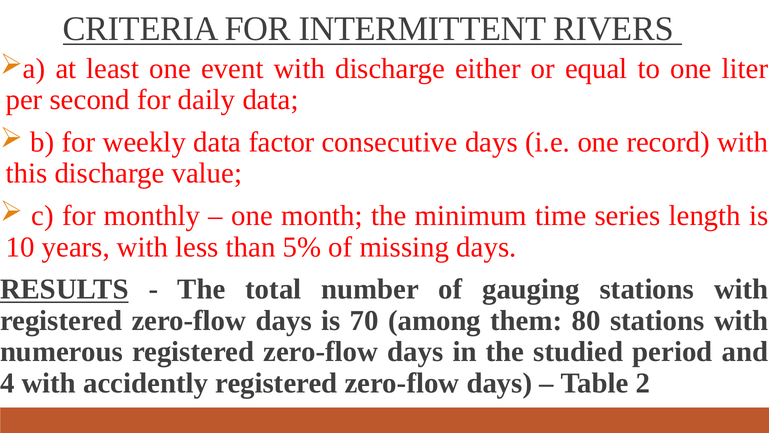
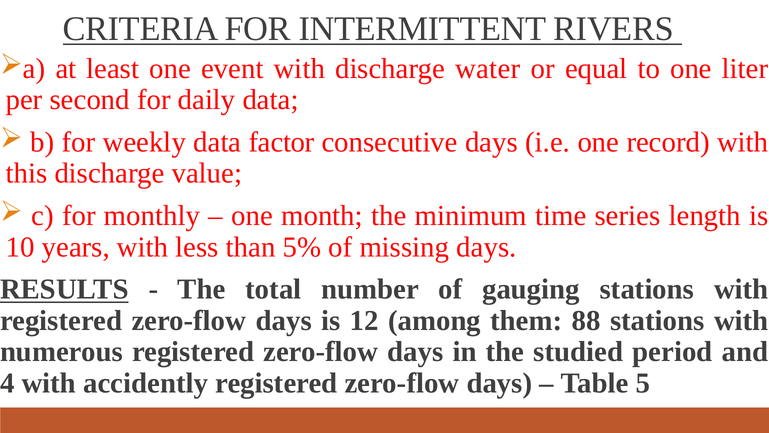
either: either -> water
70: 70 -> 12
80: 80 -> 88
2: 2 -> 5
